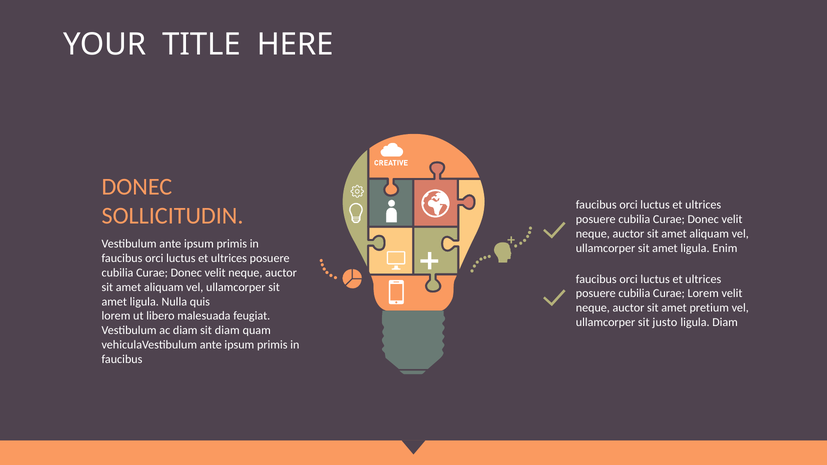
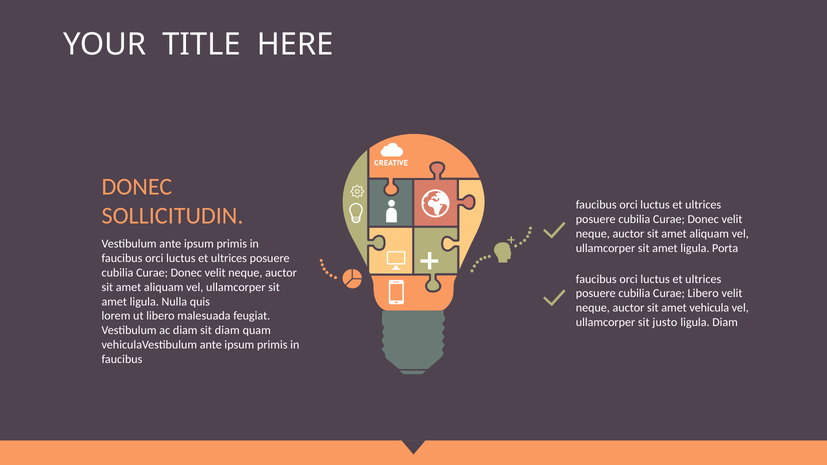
Enim: Enim -> Porta
Curae Lorem: Lorem -> Libero
pretium: pretium -> vehicula
